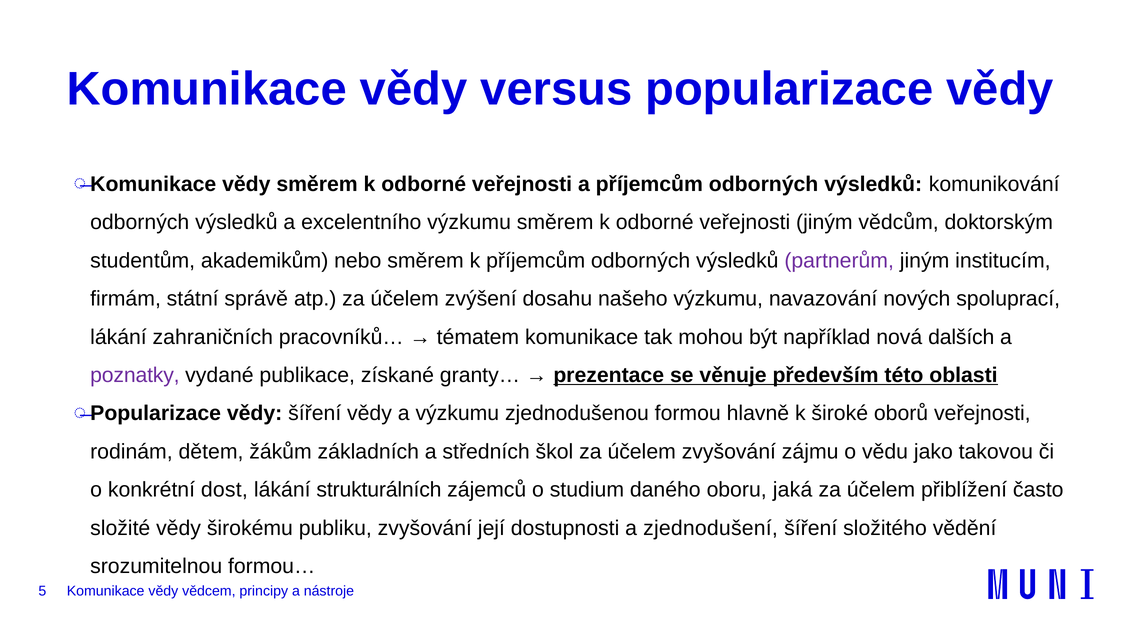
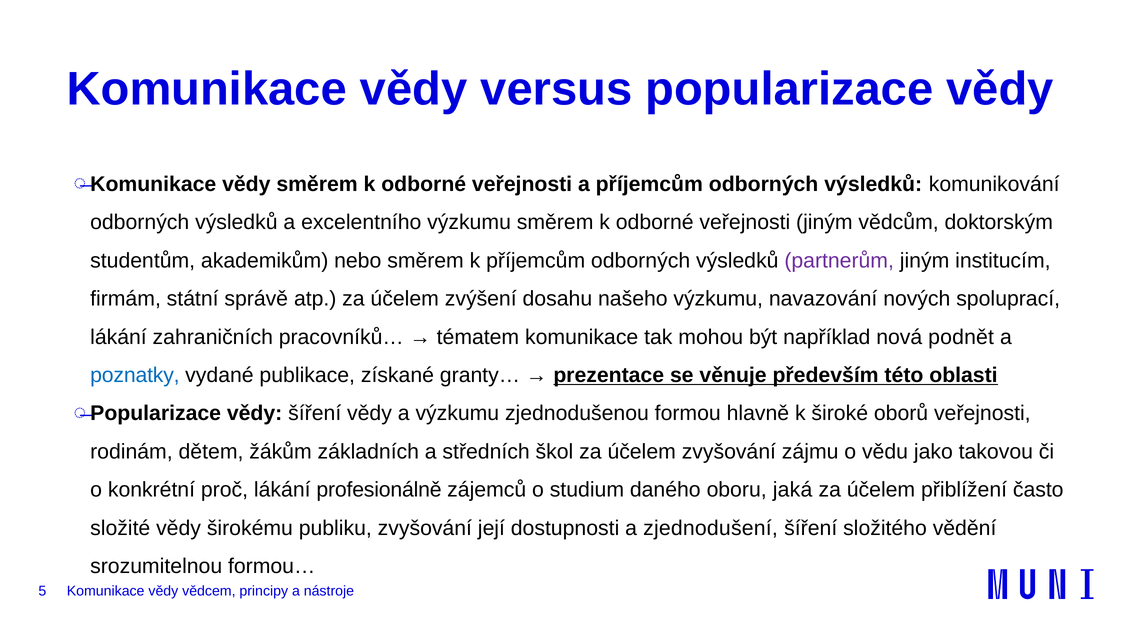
dalších: dalších -> podnět
poznatky colour: purple -> blue
dost: dost -> proč
strukturálních: strukturálních -> profesionálně
